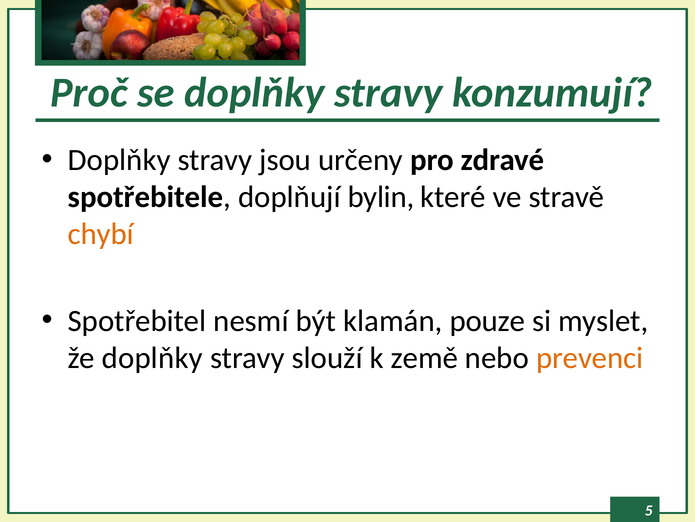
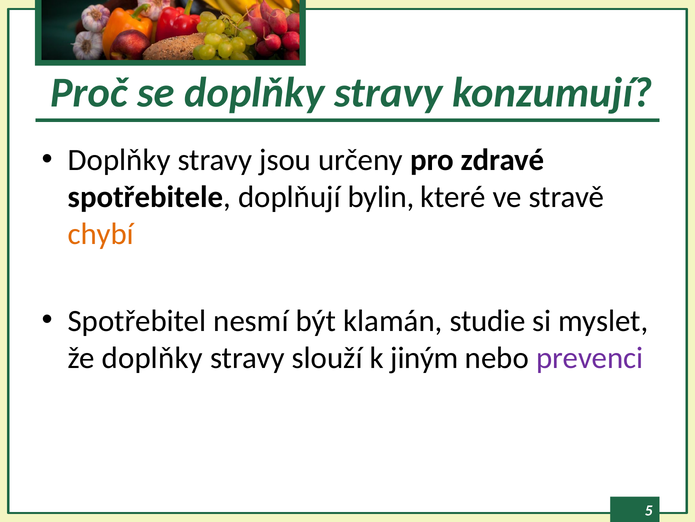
pouze: pouze -> studie
země: země -> jiným
prevenci colour: orange -> purple
